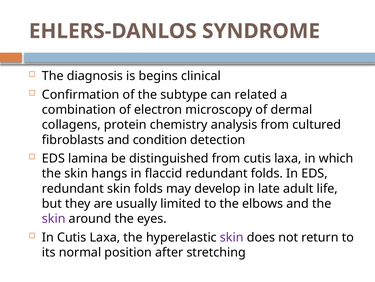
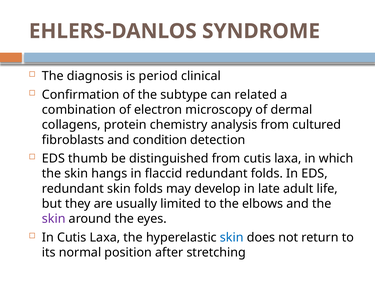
begins: begins -> period
lamina: lamina -> thumb
skin at (232, 237) colour: purple -> blue
